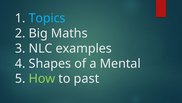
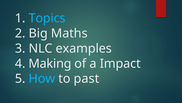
Shapes: Shapes -> Making
Mental: Mental -> Impact
How colour: light green -> light blue
